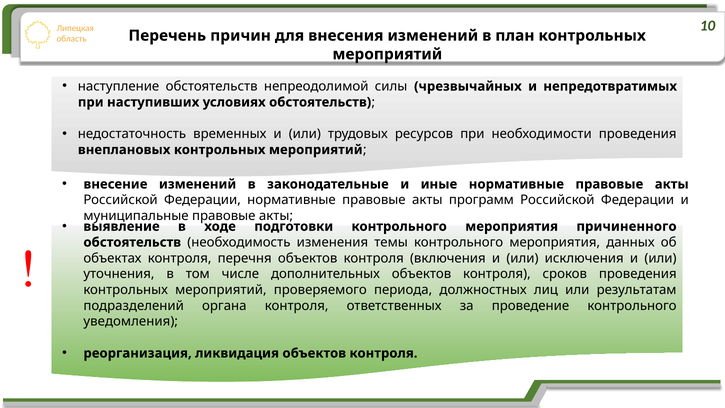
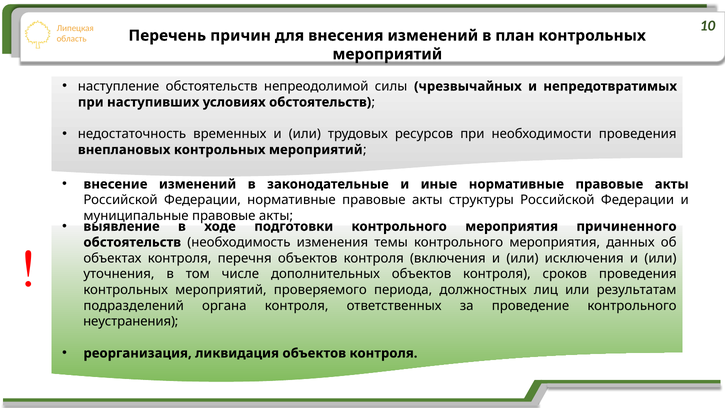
программ: программ -> структуры
уведомления: уведомления -> неустранения
